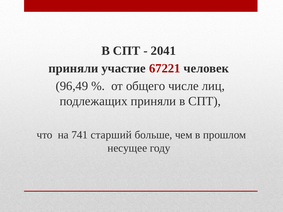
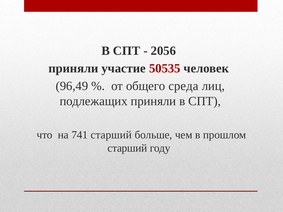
2041: 2041 -> 2056
67221: 67221 -> 50535
числе: числе -> среда
несущее at (127, 148): несущее -> старший
